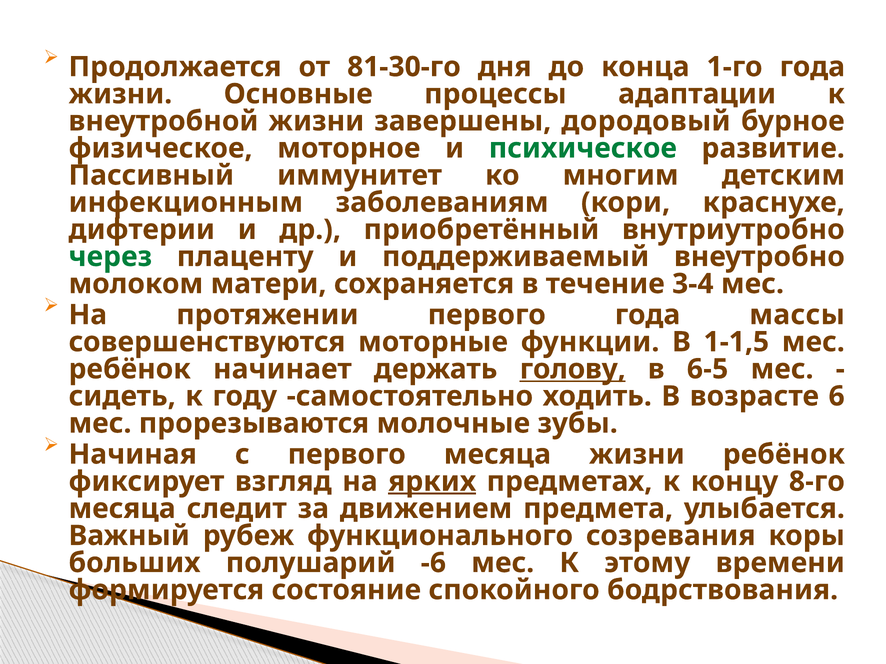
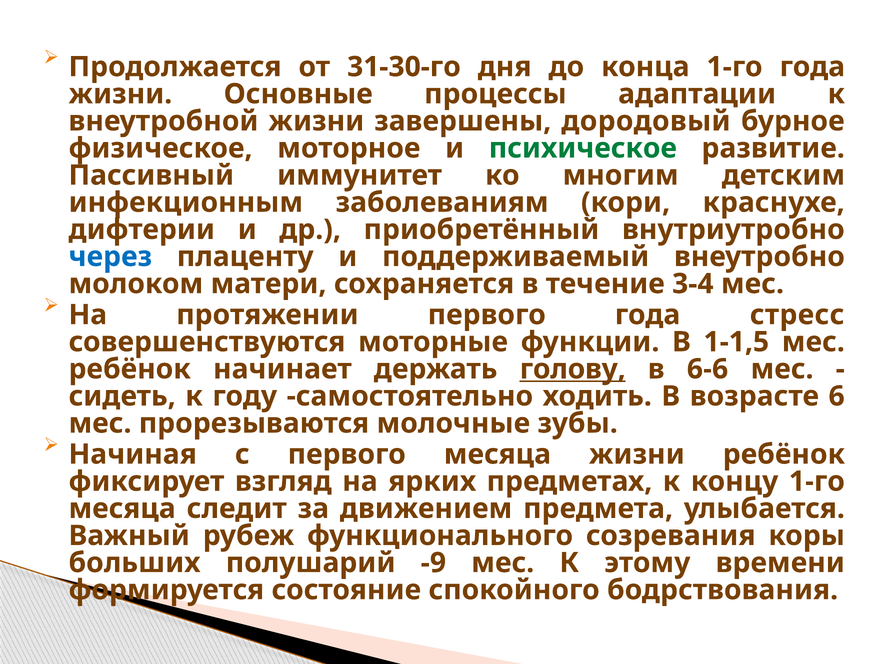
81-30-го: 81-30-го -> 31-30-го
через colour: green -> blue
массы: массы -> стресс
6-5: 6-5 -> 6-6
ярких underline: present -> none
концу 8-го: 8-го -> 1-го
-6: -6 -> -9
